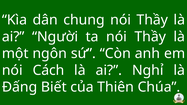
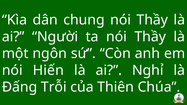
Cách: Cách -> Hiến
Biết: Biết -> Trỗi
